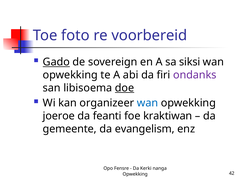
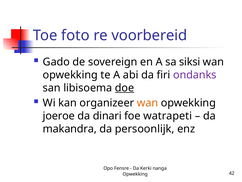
Gado underline: present -> none
wan at (148, 103) colour: blue -> orange
feanti: feanti -> dinari
kraktiwan: kraktiwan -> watrapeti
gemeente: gemeente -> makandra
evangelism: evangelism -> persoonlijk
